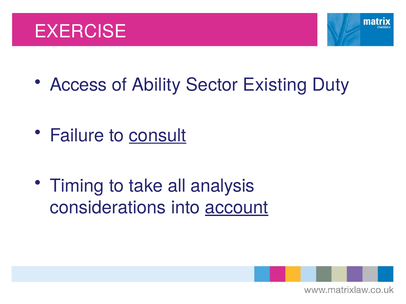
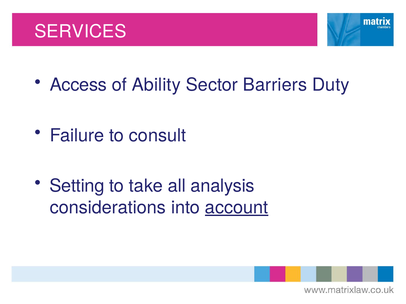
EXERCISE: EXERCISE -> SERVICES
Existing: Existing -> Barriers
consult underline: present -> none
Timing: Timing -> Setting
